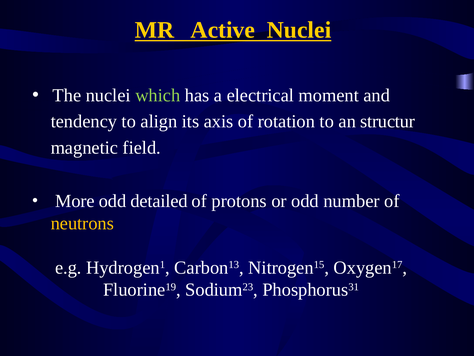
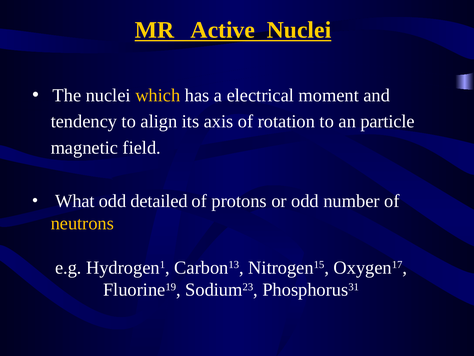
which colour: light green -> yellow
structur: structur -> particle
More: More -> What
